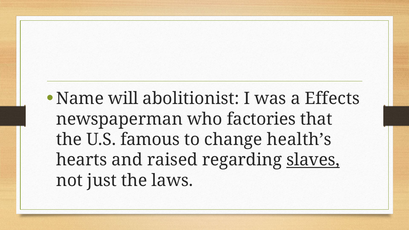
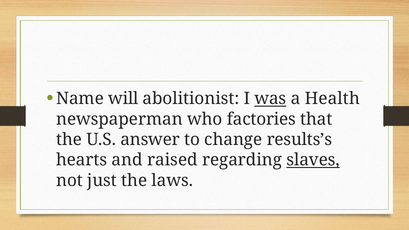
was underline: none -> present
Effects: Effects -> Health
famous: famous -> answer
health’s: health’s -> results’s
